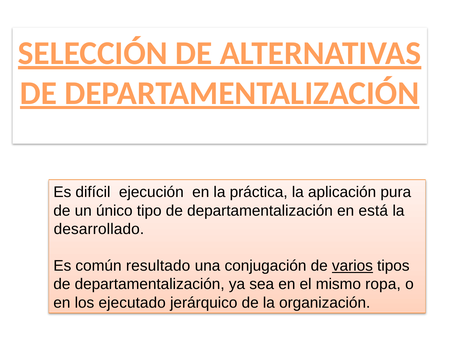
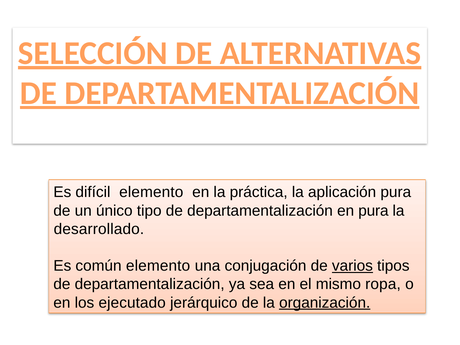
difícil ejecución: ejecución -> elemento
en está: está -> pura
común resultado: resultado -> elemento
organización underline: none -> present
